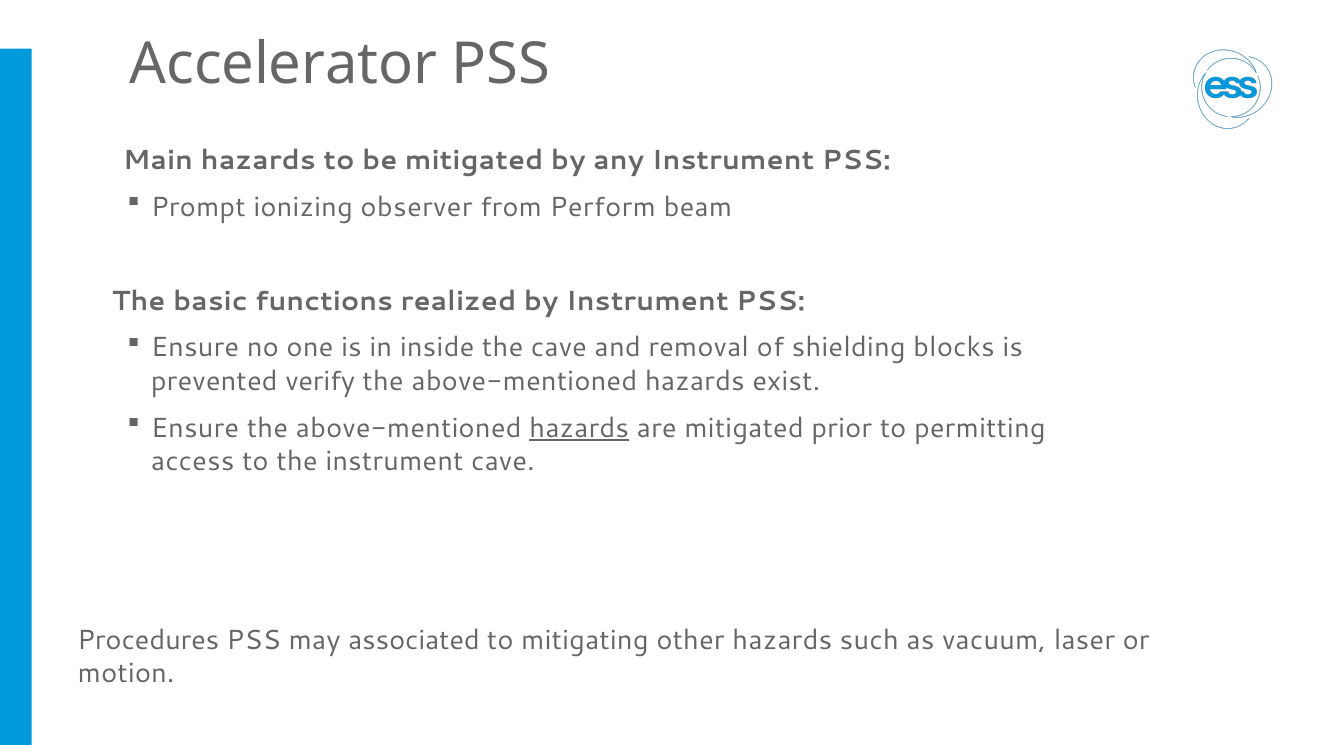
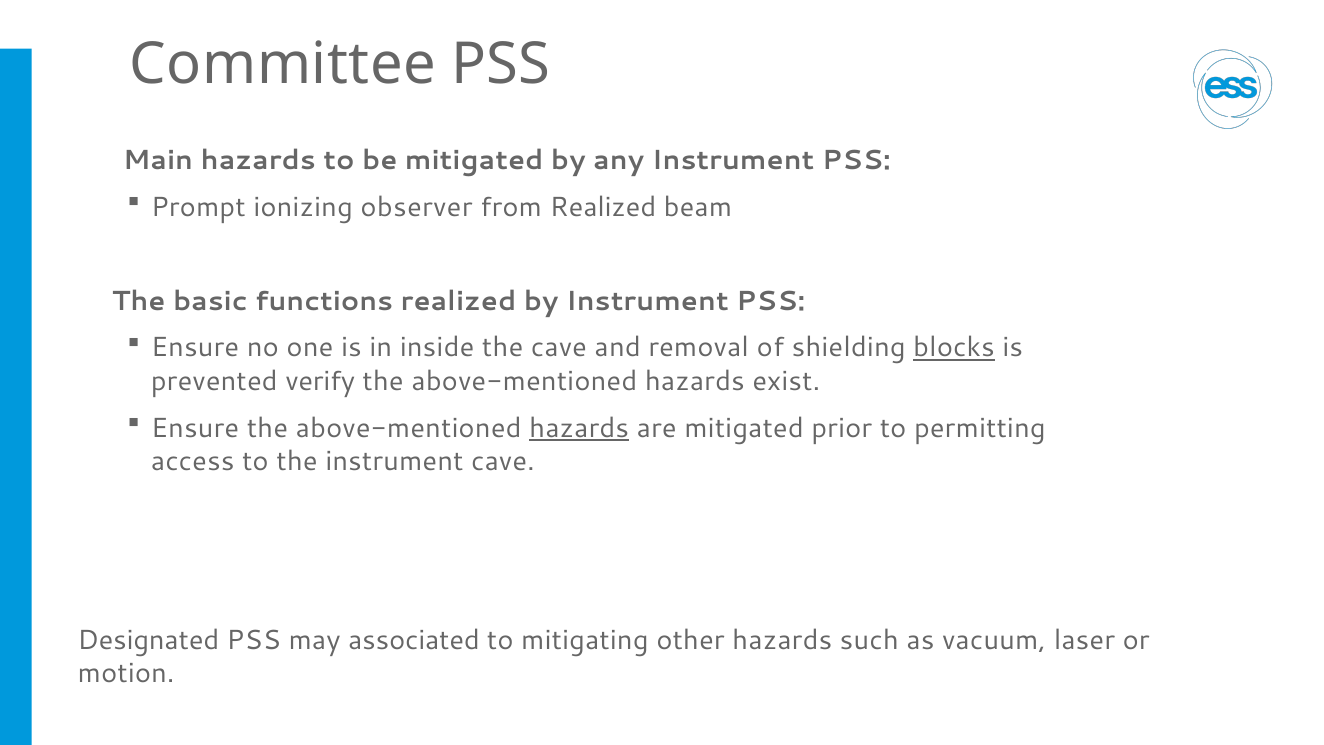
Accelerator: Accelerator -> Committee
from Perform: Perform -> Realized
blocks underline: none -> present
Procedures: Procedures -> Designated
